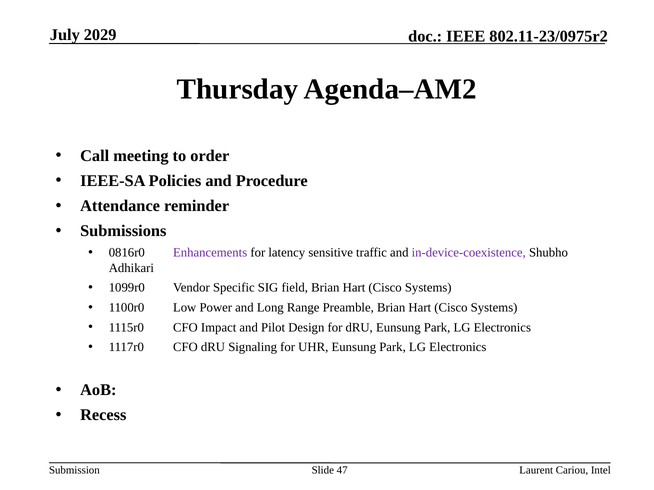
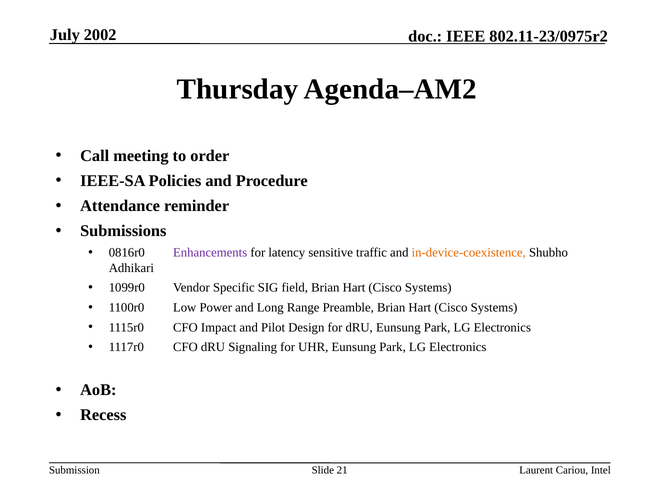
2029: 2029 -> 2002
in-device-coexistence colour: purple -> orange
47: 47 -> 21
